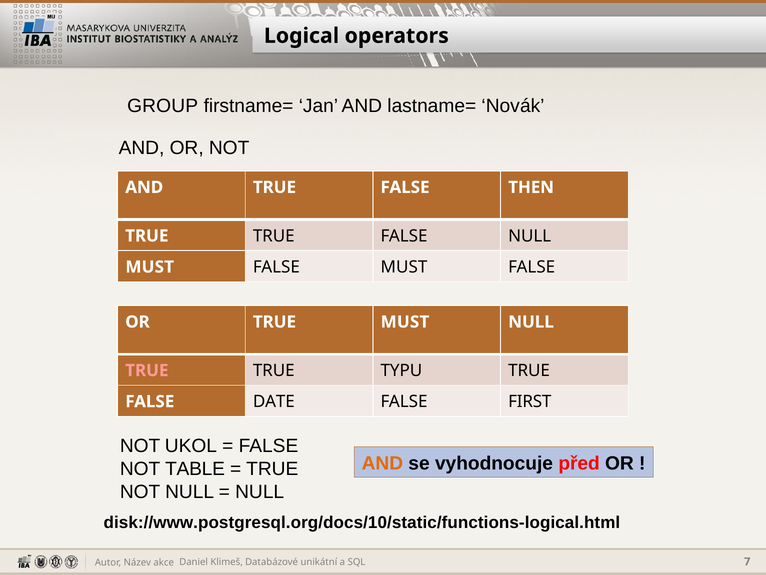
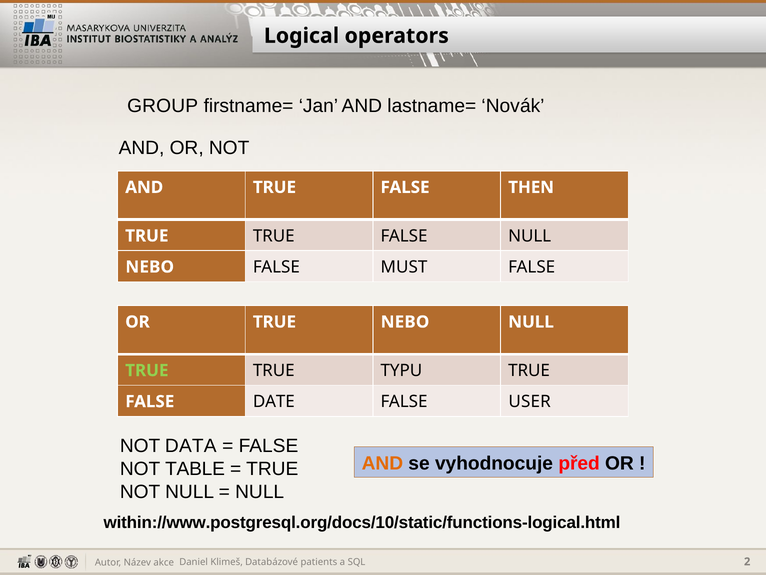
MUST at (150, 267): MUST -> NEBO
TRUE MUST: MUST -> NEBO
TRUE at (147, 370) colour: pink -> light green
FIRST: FIRST -> USER
UKOL: UKOL -> DATA
disk://www.postgresql.org/docs/10/static/functions-logical.html: disk://www.postgresql.org/docs/10/static/functions-logical.html -> within://www.postgresql.org/docs/10/static/functions-logical.html
unikátní: unikátní -> patients
7: 7 -> 2
